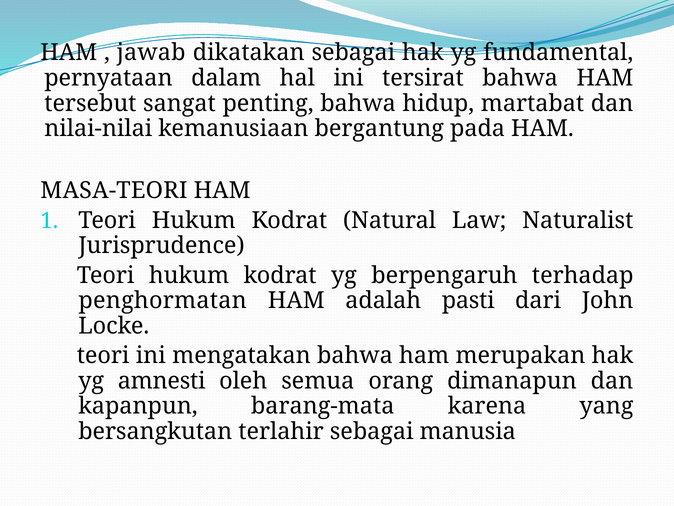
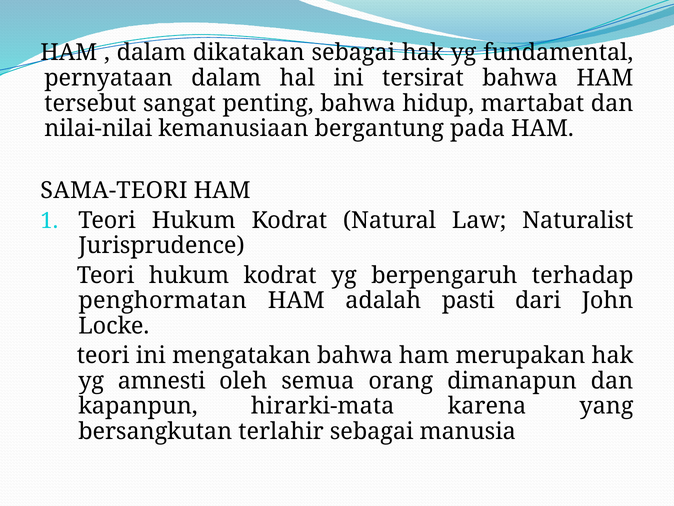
jawab at (151, 53): jawab -> dalam
MASA-TEORI: MASA-TEORI -> SAMA-TEORI
barang-mata: barang-mata -> hirarki-mata
